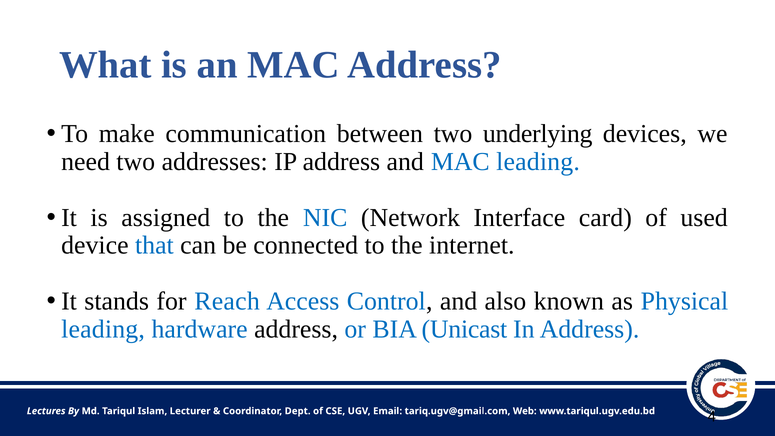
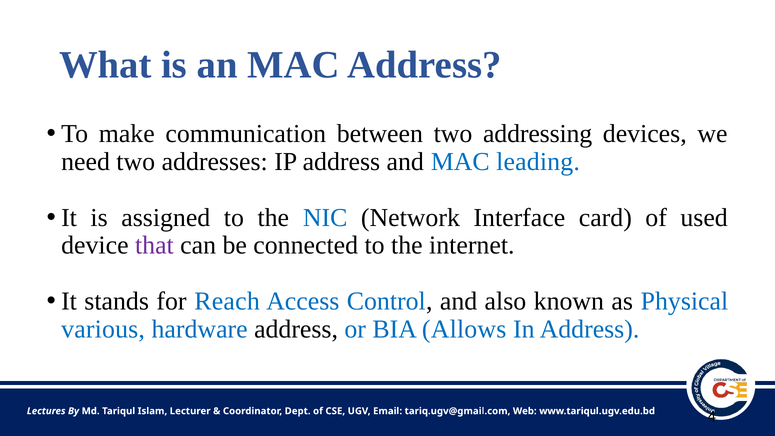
underlying: underlying -> addressing
that colour: blue -> purple
leading at (103, 329): leading -> various
Unicast: Unicast -> Allows
